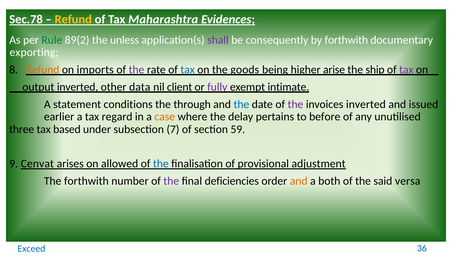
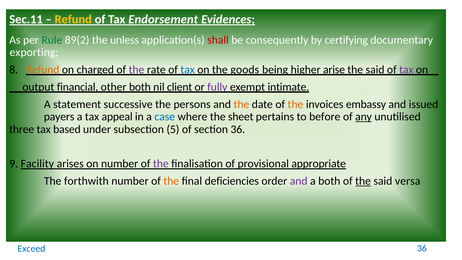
Sec.78: Sec.78 -> Sec.11
Maharashtra: Maharashtra -> Endorsement
shall colour: purple -> red
by forthwith: forthwith -> certifying
imports: imports -> charged
ship at (375, 70): ship -> said
output inverted: inverted -> financial
other data: data -> both
conditions: conditions -> successive
through: through -> persons
the at (241, 104) colour: blue -> orange
the at (295, 104) colour: purple -> orange
invoices inverted: inverted -> embassy
earlier: earlier -> payers
regard: regard -> appeal
case colour: orange -> blue
delay: delay -> sheet
any underline: none -> present
7: 7 -> 5
section 59: 59 -> 36
Cenvat: Cenvat -> Facility
on allowed: allowed -> number
the at (161, 164) colour: blue -> purple
adjustment: adjustment -> appropriate
the at (171, 181) colour: purple -> orange
and at (299, 181) colour: orange -> purple
the at (363, 181) underline: none -> present
